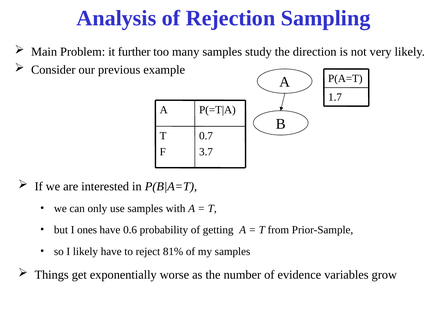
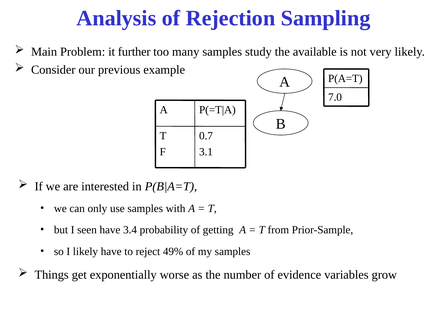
direction: direction -> available
1.7: 1.7 -> 7.0
3.7: 3.7 -> 3.1
ones: ones -> seen
0.6: 0.6 -> 3.4
81%: 81% -> 49%
